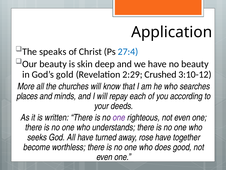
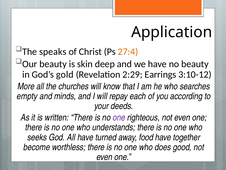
27:4 colour: blue -> orange
Crushed: Crushed -> Earrings
places: places -> empty
rose: rose -> food
